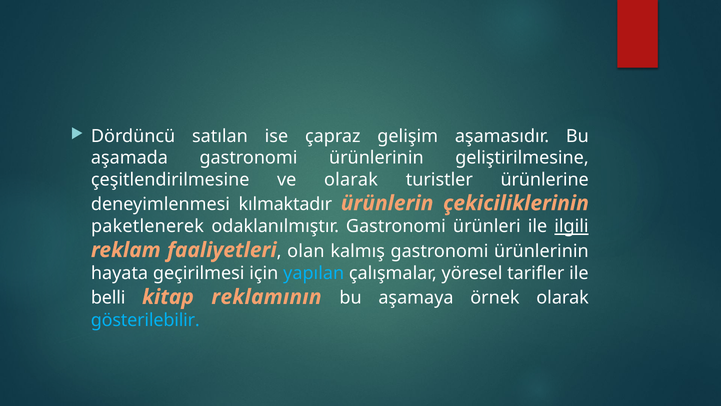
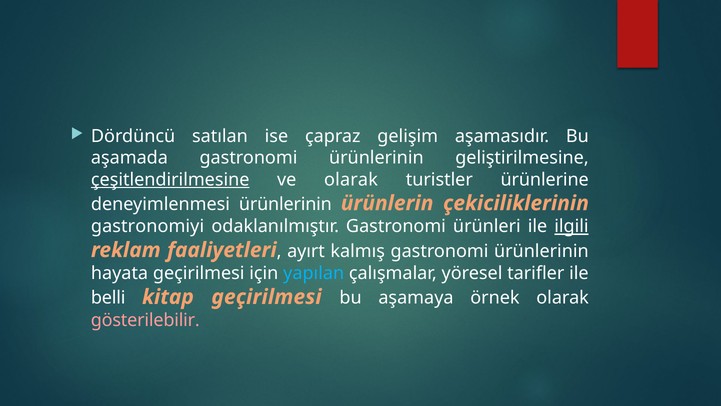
çeşitlendirilmesine underline: none -> present
deneyimlenmesi kılmaktadır: kılmaktadır -> ürünlerinin
paketlenerek: paketlenerek -> gastronomiyi
olan: olan -> ayırt
kitap reklamının: reklamının -> geçirilmesi
gösterilebilir colour: light blue -> pink
